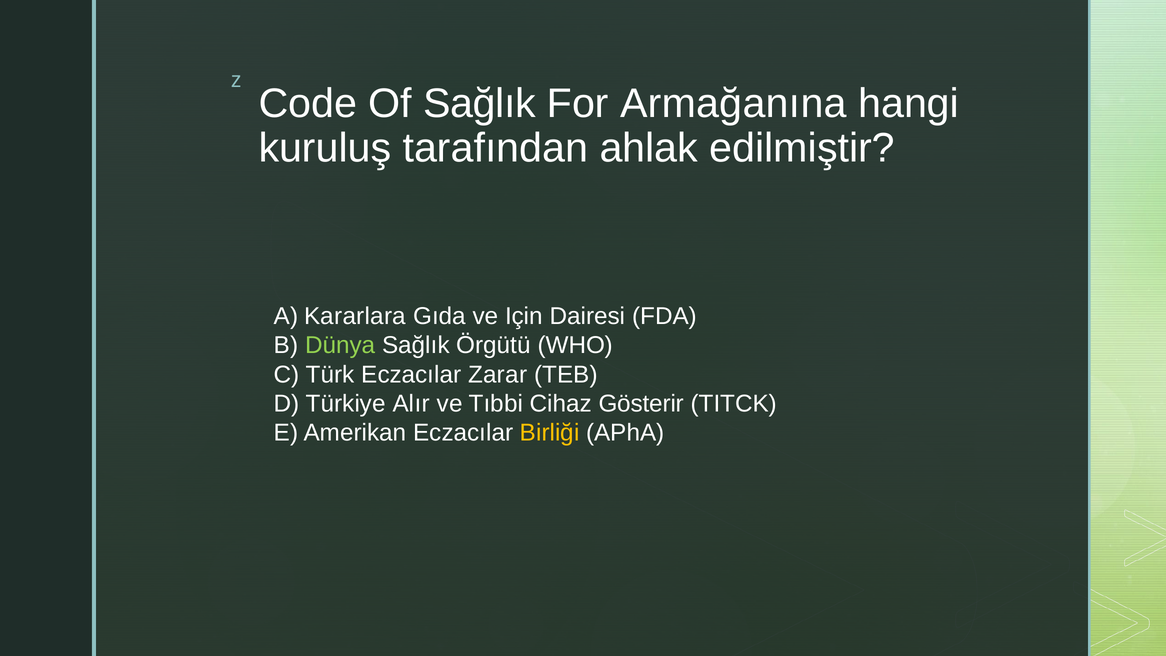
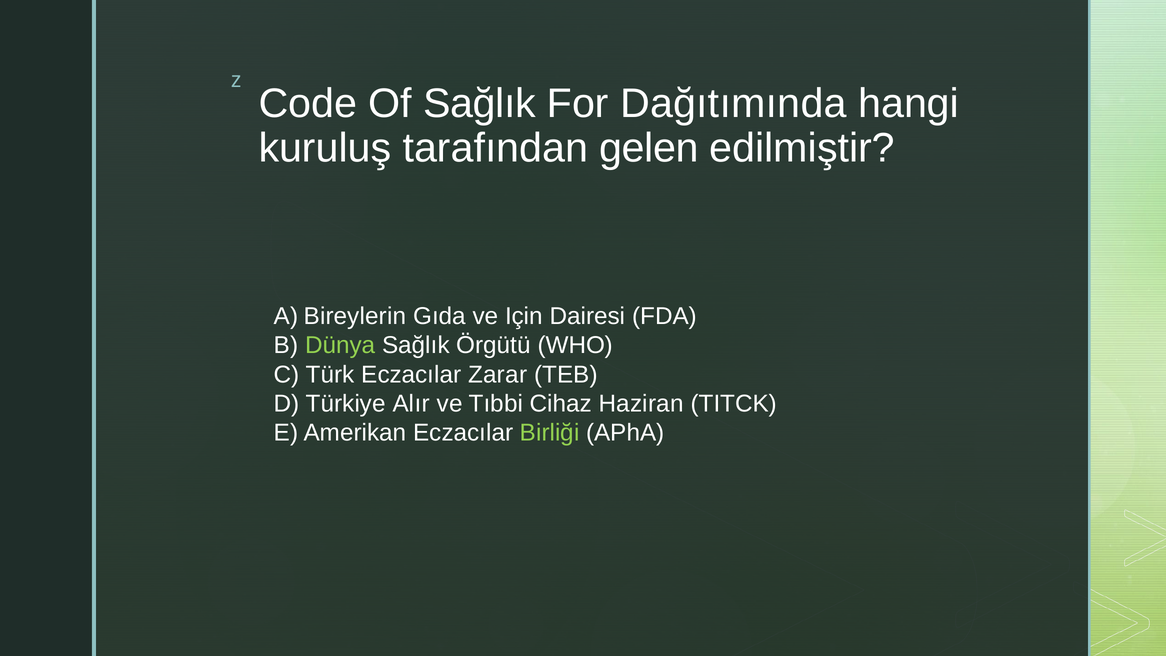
Armağanına: Armağanına -> Dağıtımında
ahlak: ahlak -> gelen
Kararlara: Kararlara -> Bireylerin
Gösterir: Gösterir -> Haziran
Birliği colour: yellow -> light green
